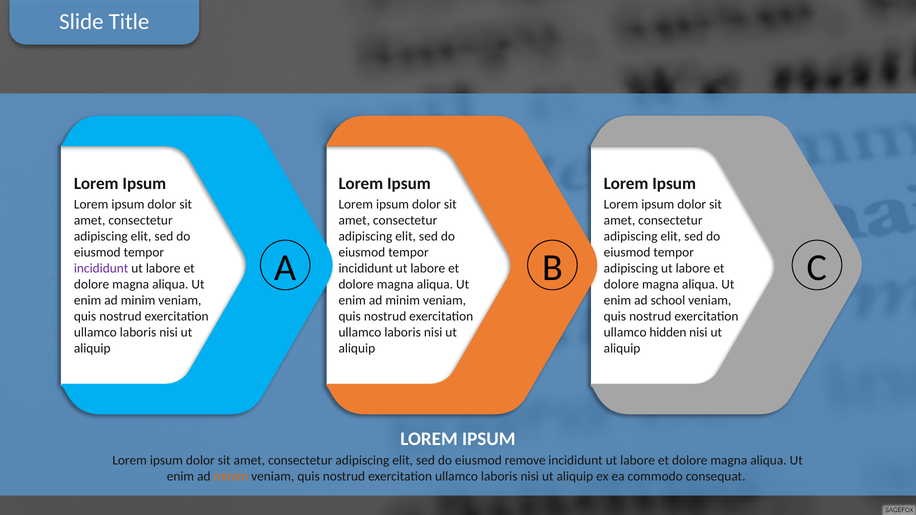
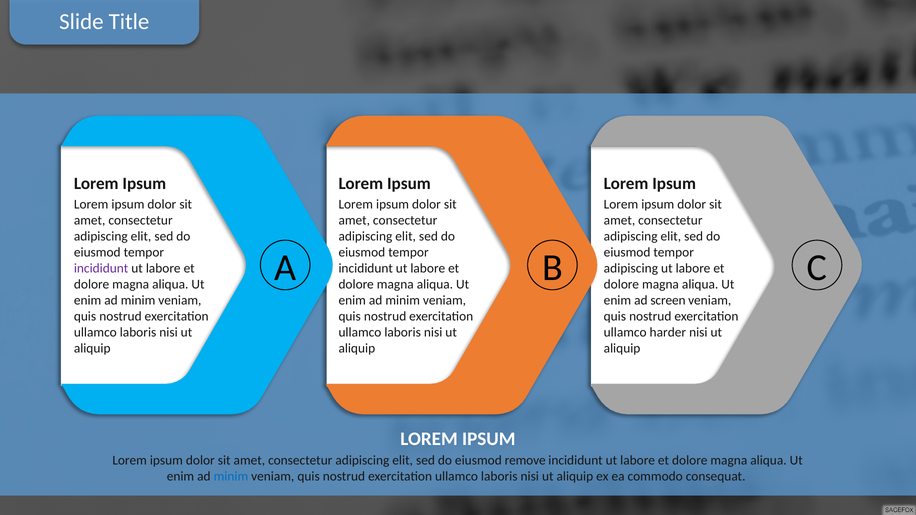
school: school -> screen
hidden: hidden -> harder
minim at (231, 477) colour: orange -> blue
